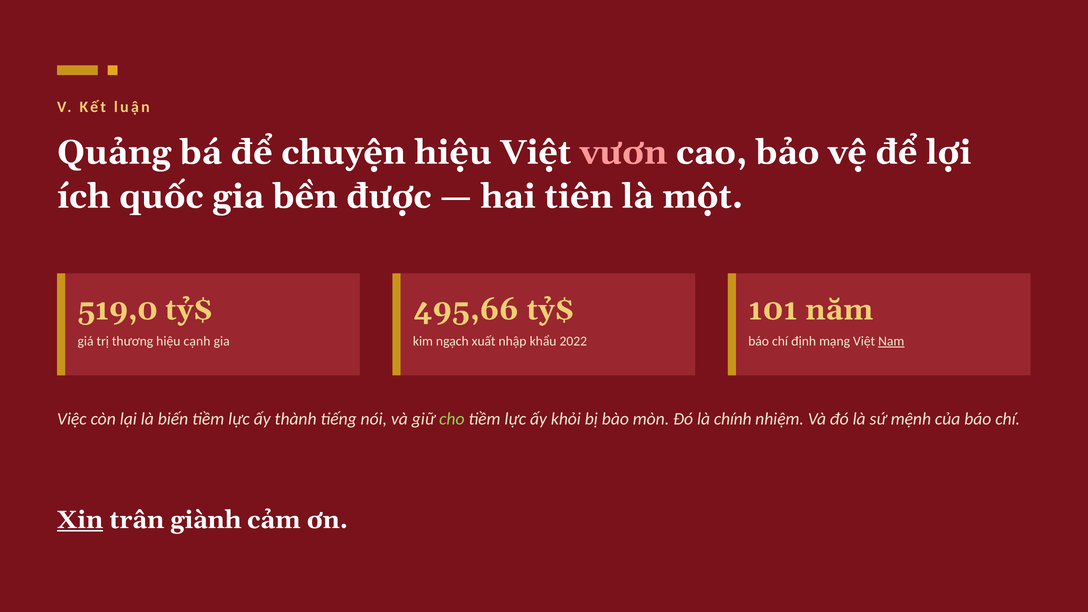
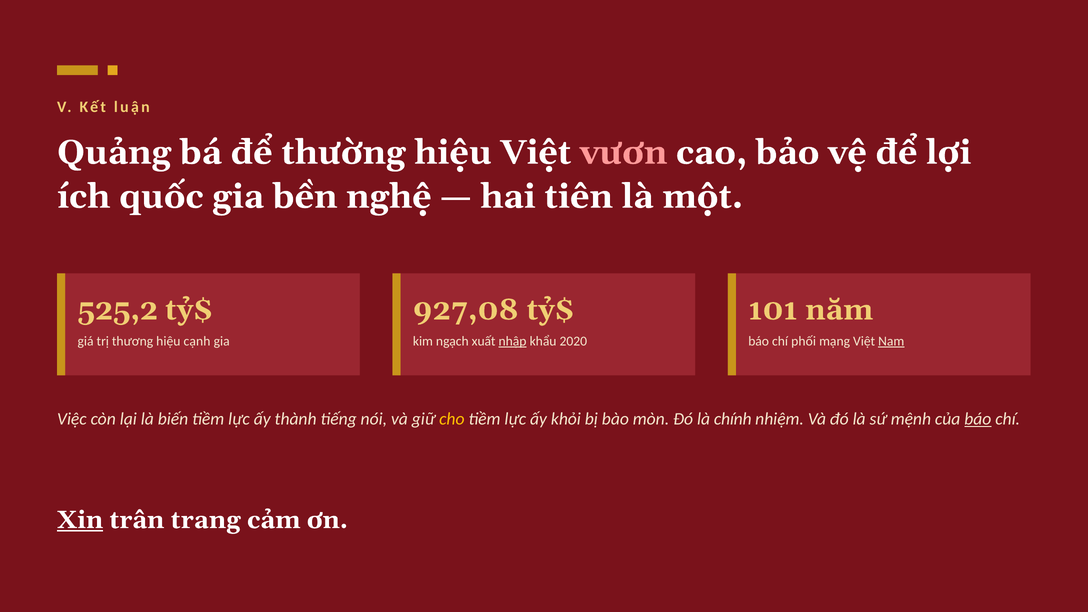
chuyện: chuyện -> thường
được: được -> nghệ
519,0: 519,0 -> 525,2
495,66: 495,66 -> 927,08
nhập underline: none -> present
2022: 2022 -> 2020
định: định -> phối
cho colour: light green -> yellow
báo at (978, 419) underline: none -> present
giành: giành -> trang
